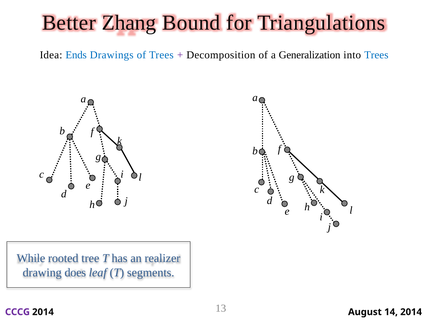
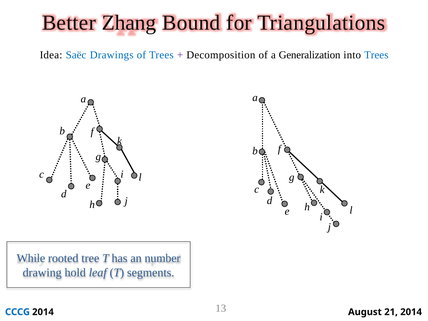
Ends: Ends -> Saëc
realizer: realizer -> number
does: does -> hold
CCCG colour: purple -> blue
14: 14 -> 21
